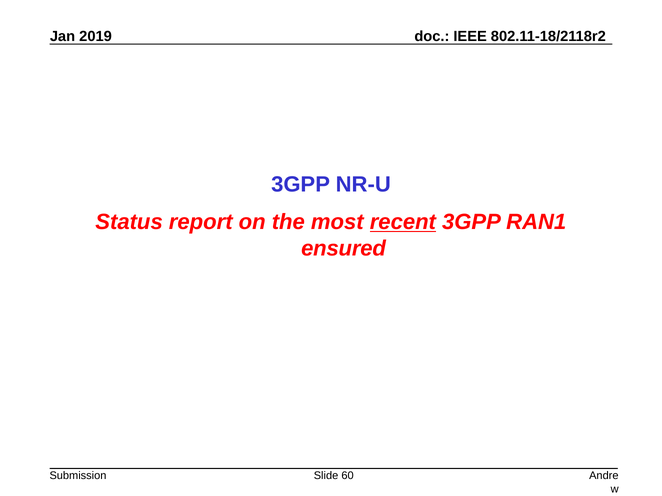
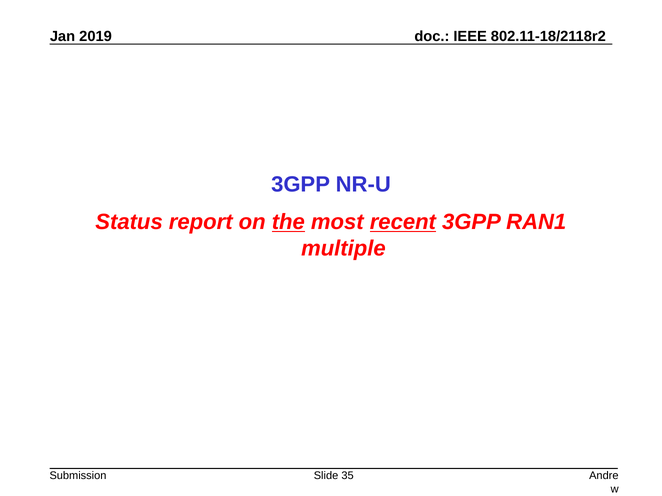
the underline: none -> present
ensured: ensured -> multiple
60: 60 -> 35
